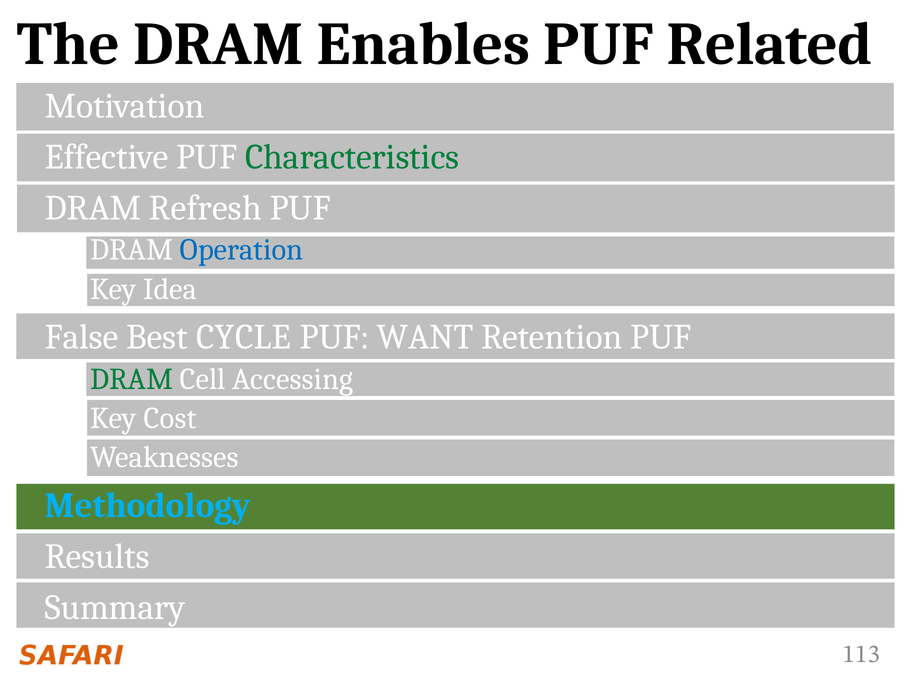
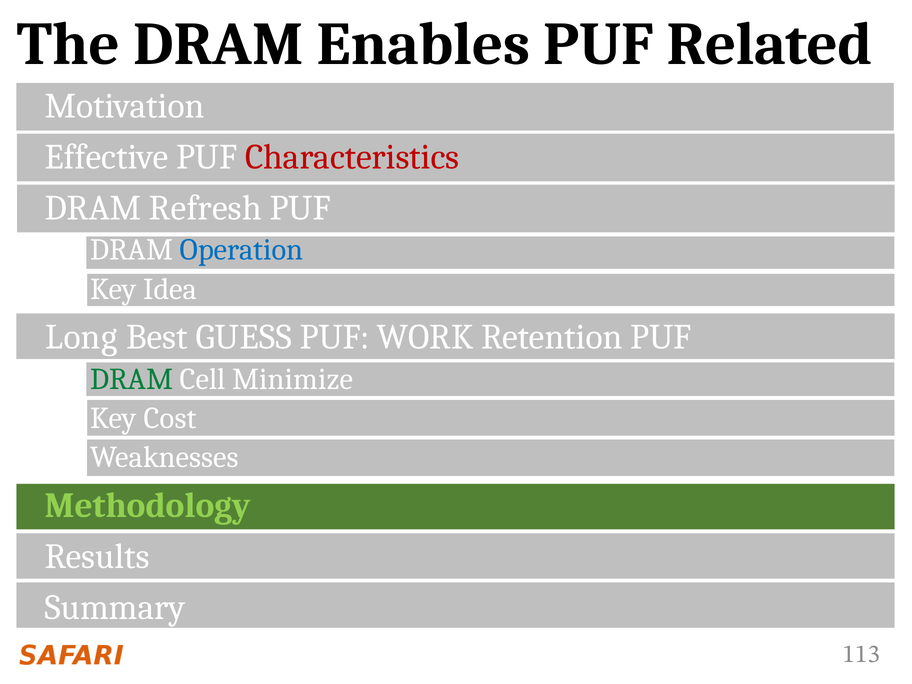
Characteristics colour: green -> red
False: False -> Long
CYCLE: CYCLE -> GUESS
WANT: WANT -> WORK
Accessing: Accessing -> Minimize
Methodology colour: light blue -> light green
